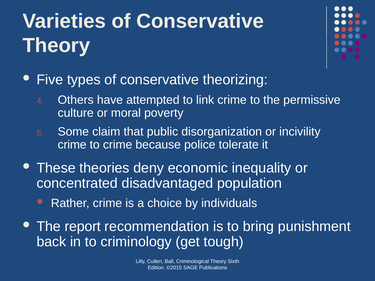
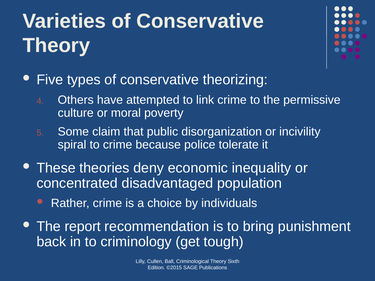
crime at (72, 145): crime -> spiral
